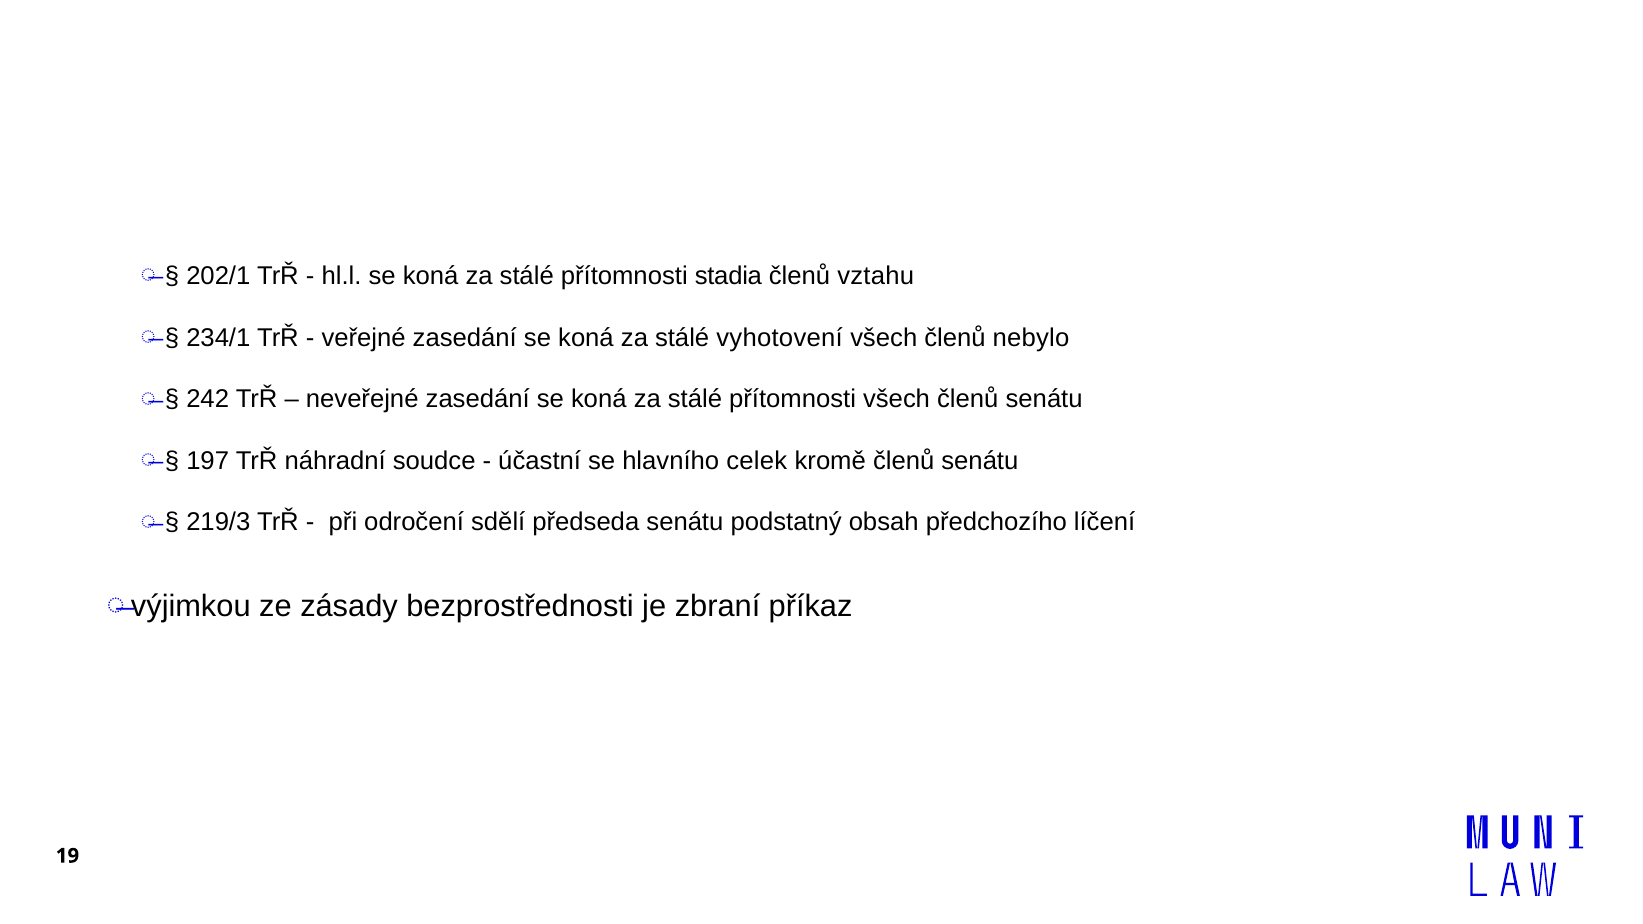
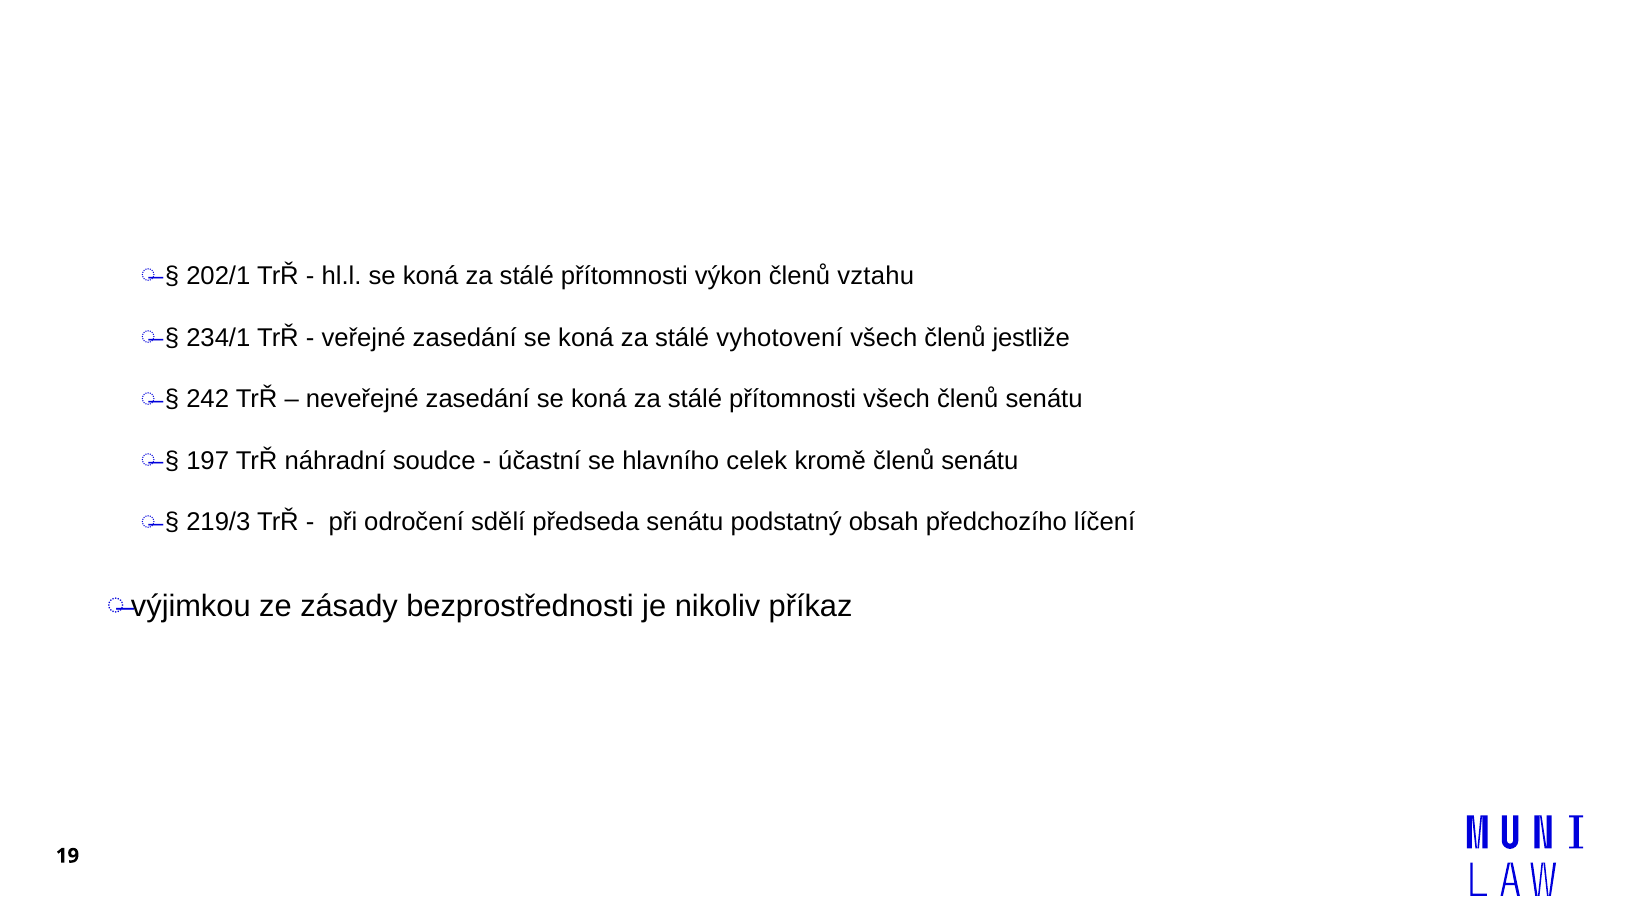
stadia: stadia -> výkon
nebylo: nebylo -> jestliže
zbraní: zbraní -> nikoliv
